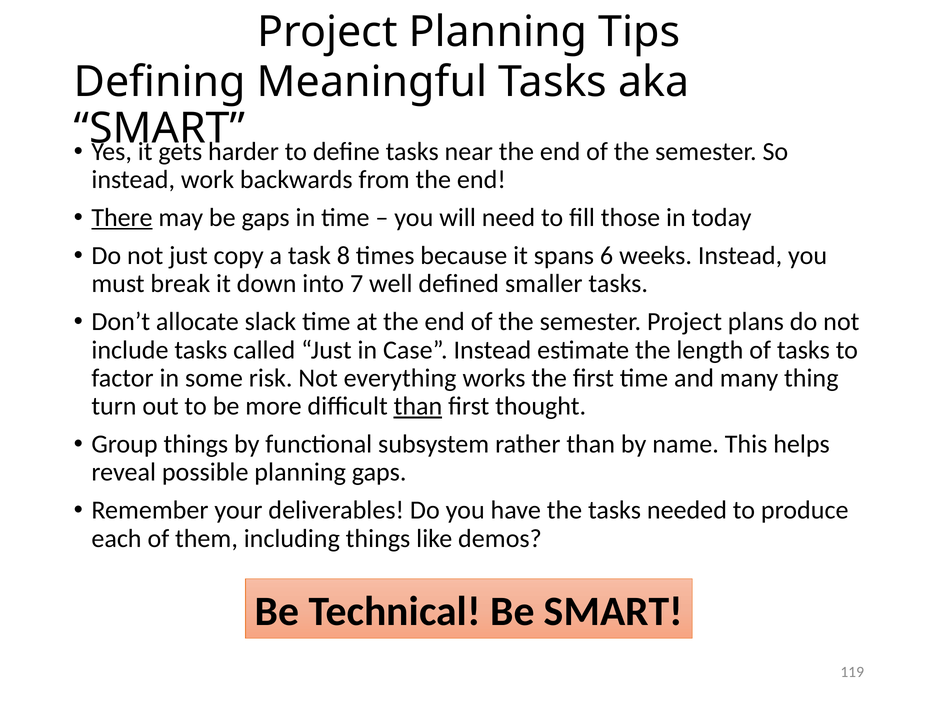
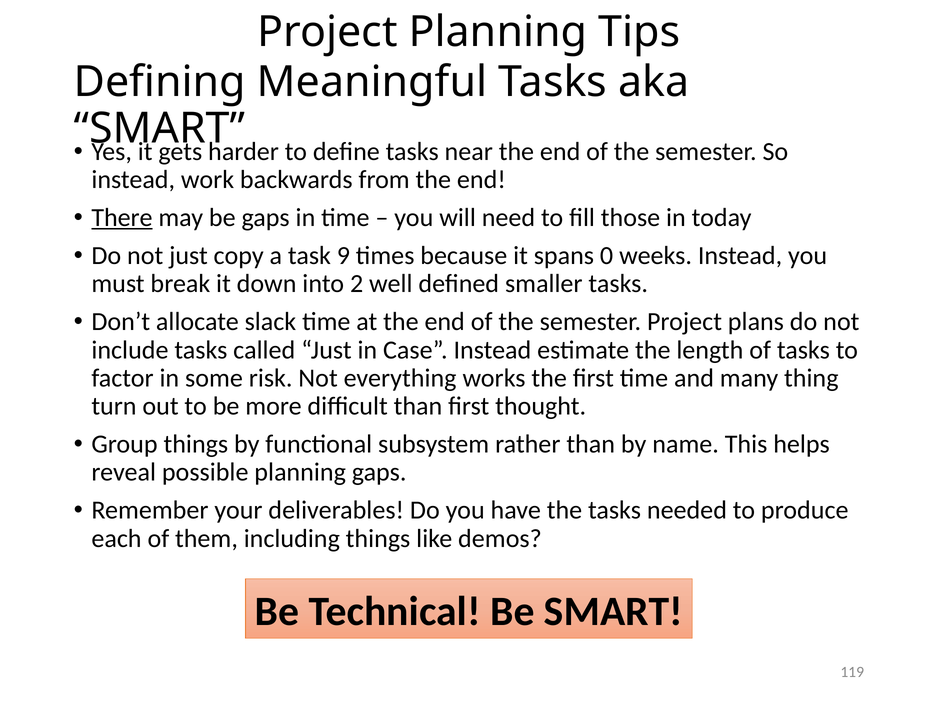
8: 8 -> 9
6: 6 -> 0
7: 7 -> 2
than at (418, 406) underline: present -> none
